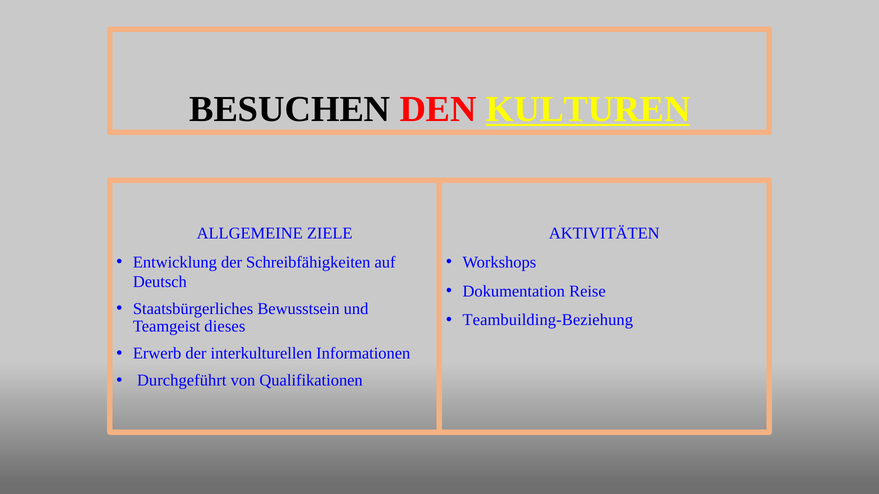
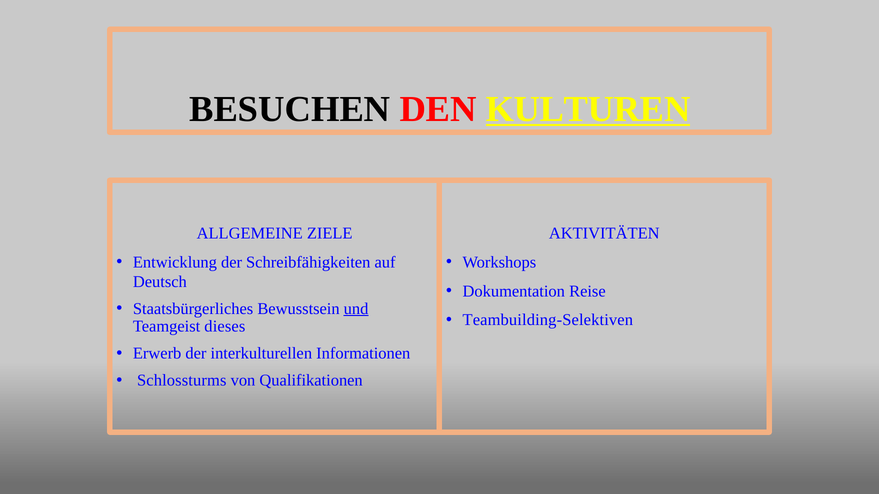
und underline: none -> present
Teambuilding-Beziehung: Teambuilding-Beziehung -> Teambuilding-Selektiven
Durchgeführt: Durchgeführt -> Schlossturms
